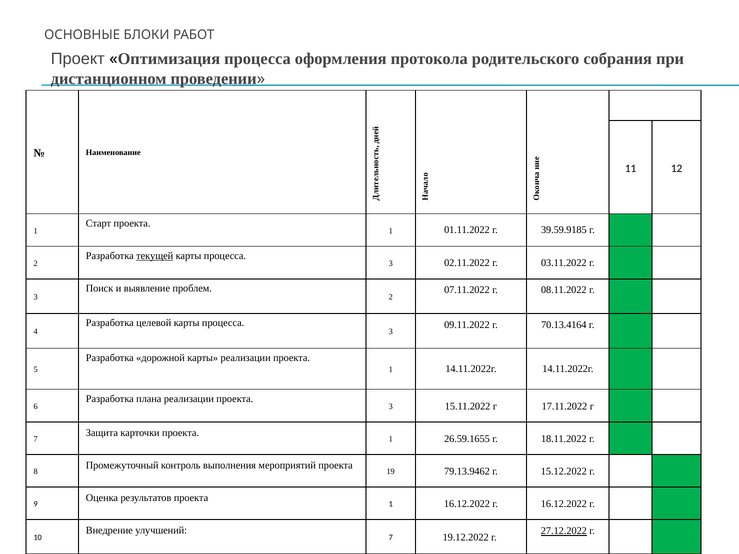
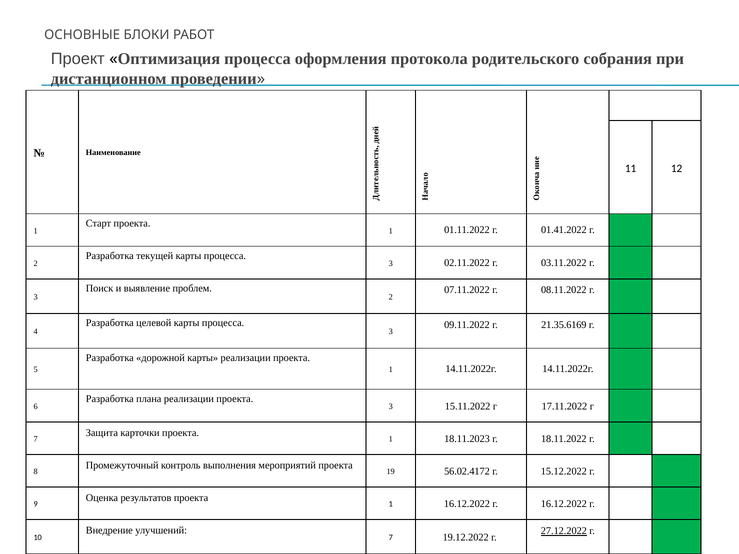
39.59.9185: 39.59.9185 -> 01.41.2022
текущей underline: present -> none
70.13.4164: 70.13.4164 -> 21.35.6169
26.59.1655: 26.59.1655 -> 18.11.2023
79.13.9462: 79.13.9462 -> 56.02.4172
